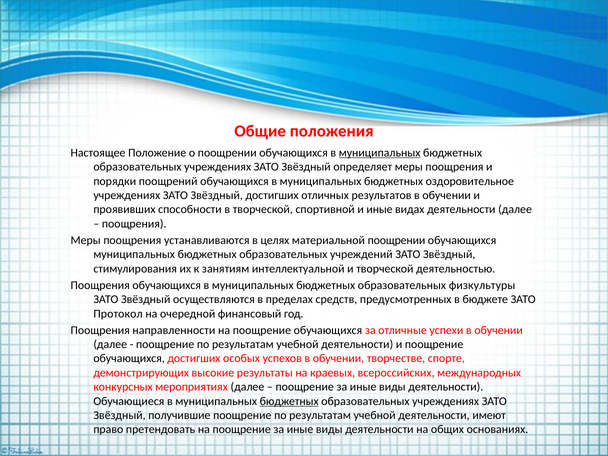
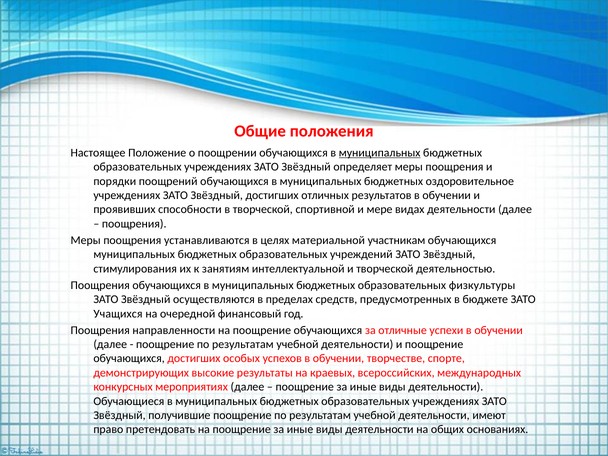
и иные: иные -> мере
материальной поощрении: поощрении -> участникам
Протокол: Протокол -> Учащихся
бюджетных at (289, 401) underline: present -> none
